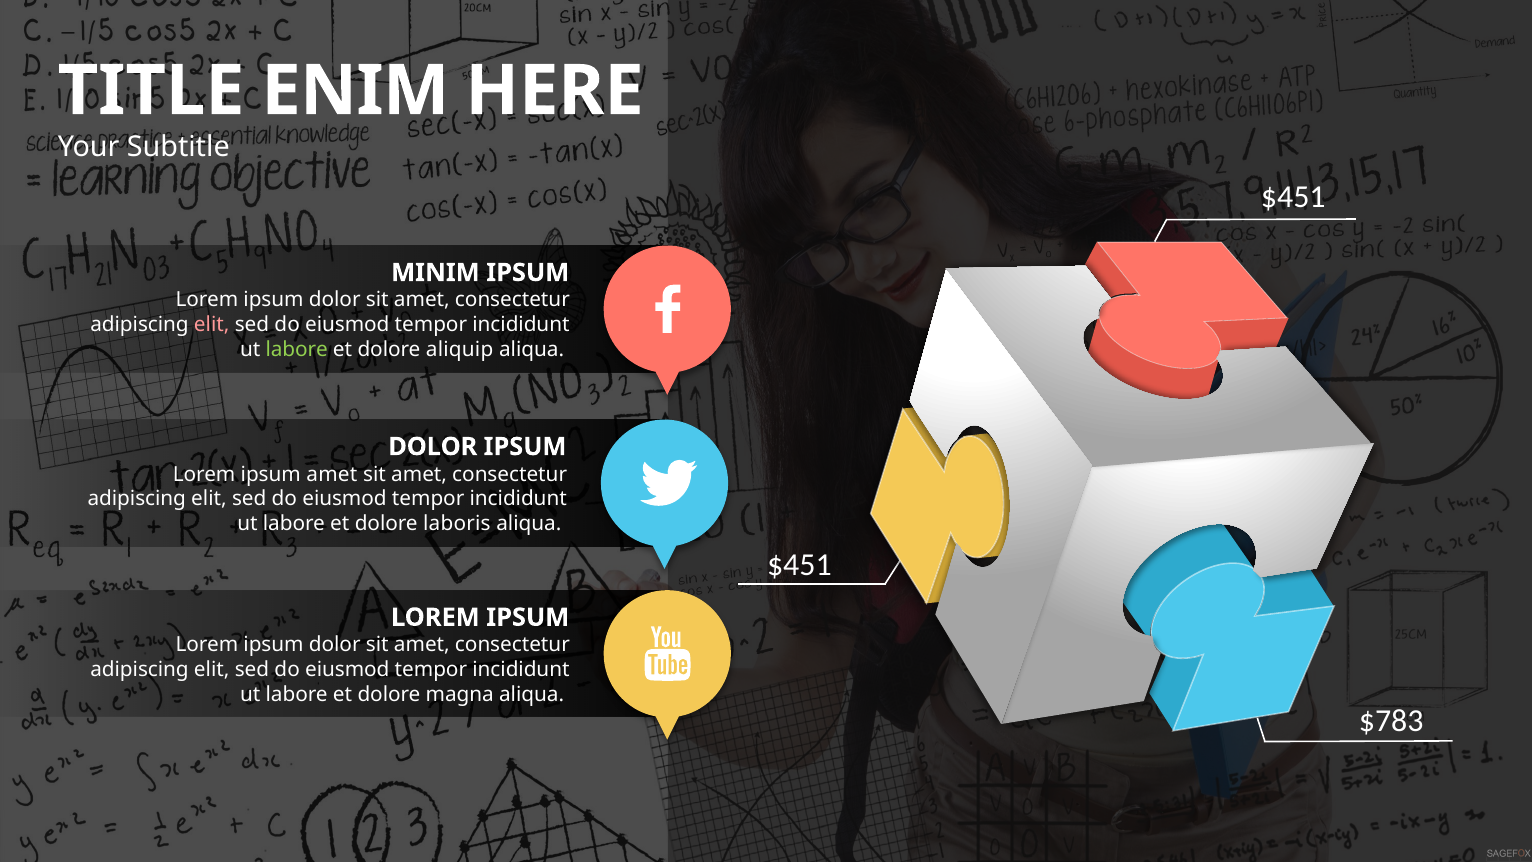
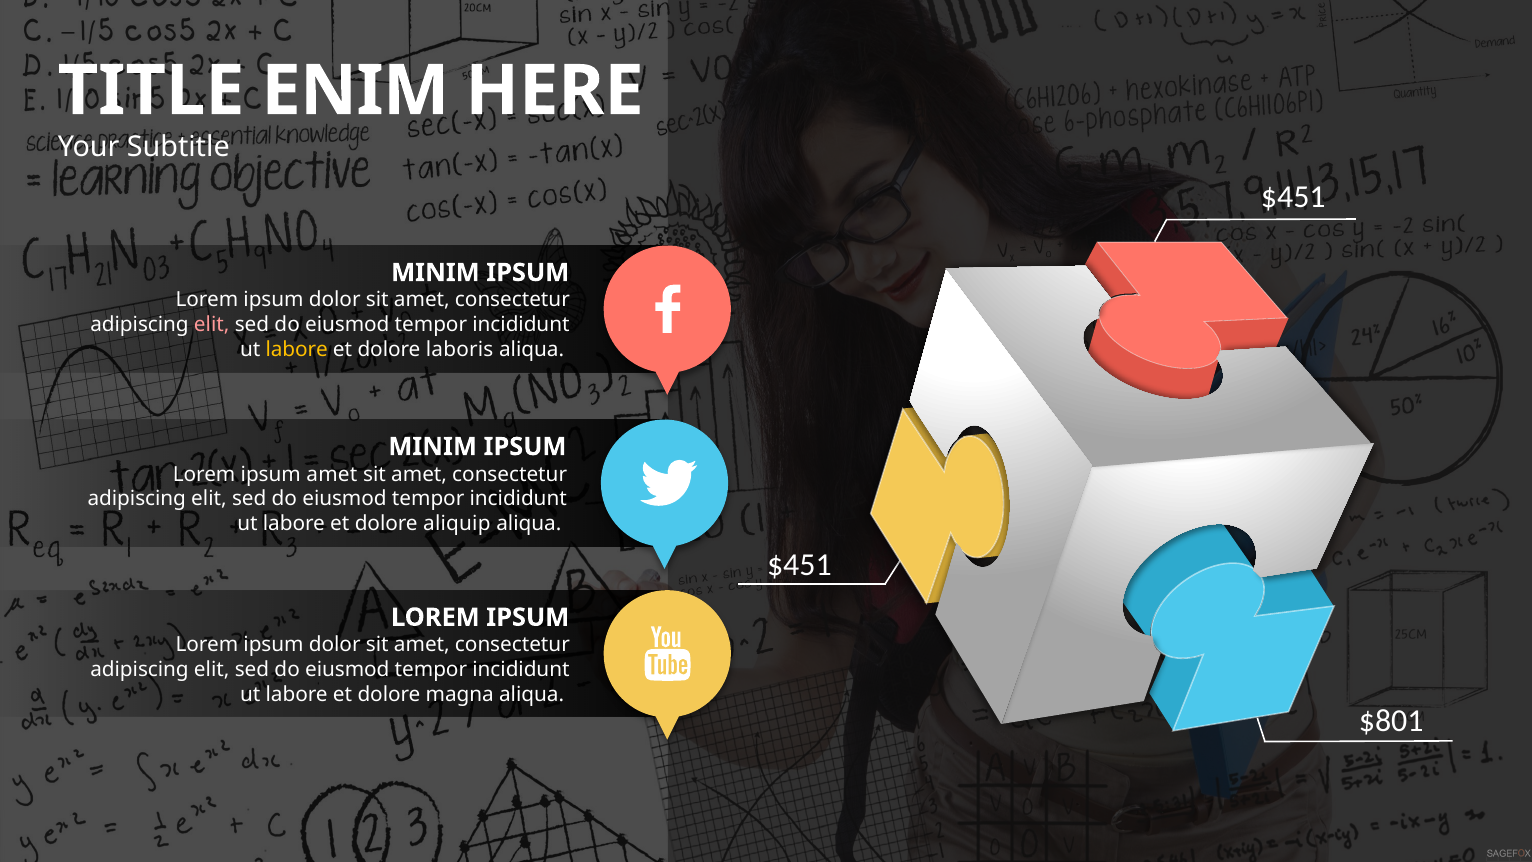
labore at (297, 350) colour: light green -> yellow
aliquip: aliquip -> laboris
DOLOR at (433, 447): DOLOR -> MINIM
laboris: laboris -> aliquip
$783: $783 -> $801
